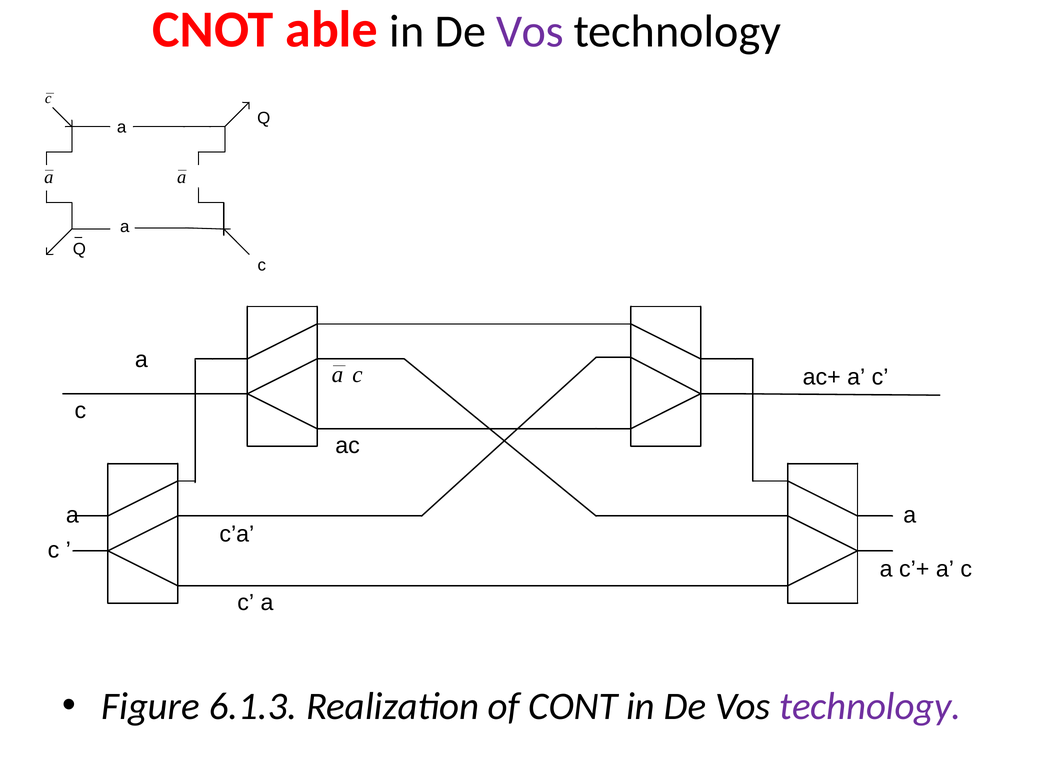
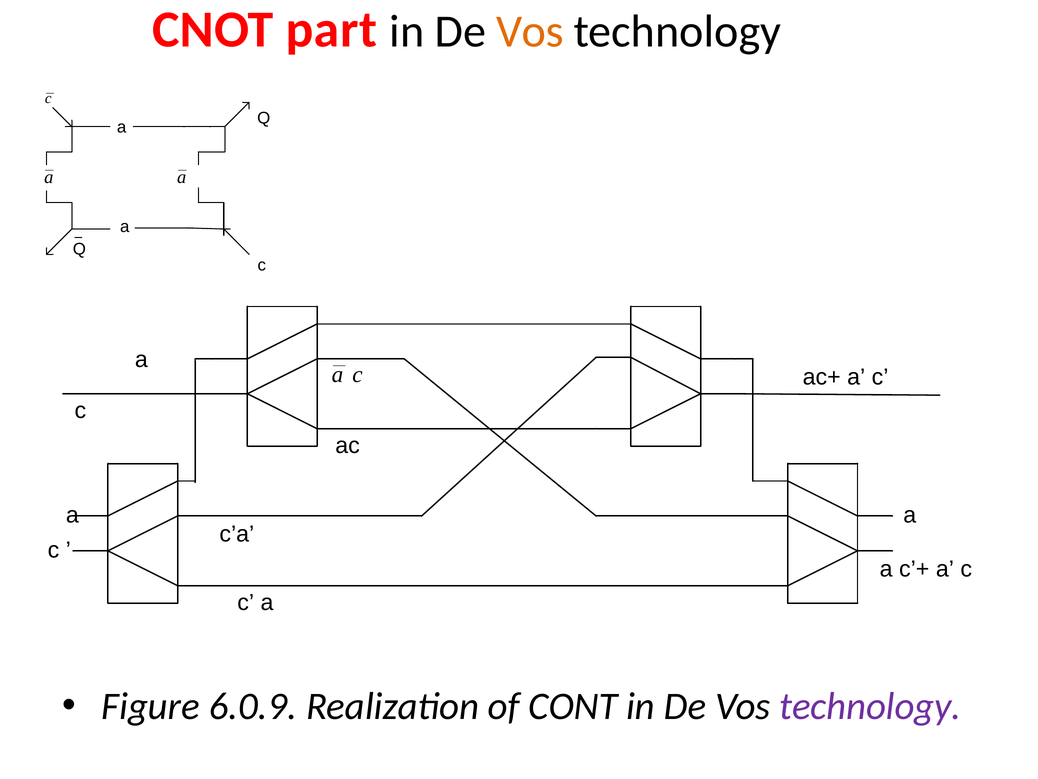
able: able -> part
Vos at (530, 31) colour: purple -> orange
6.1.3: 6.1.3 -> 6.0.9
